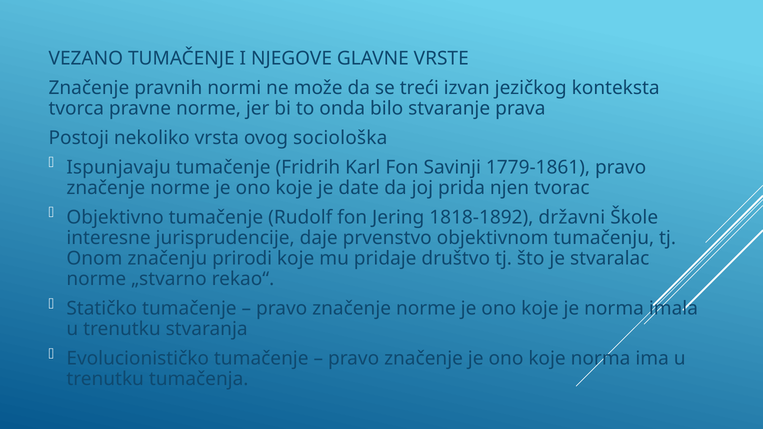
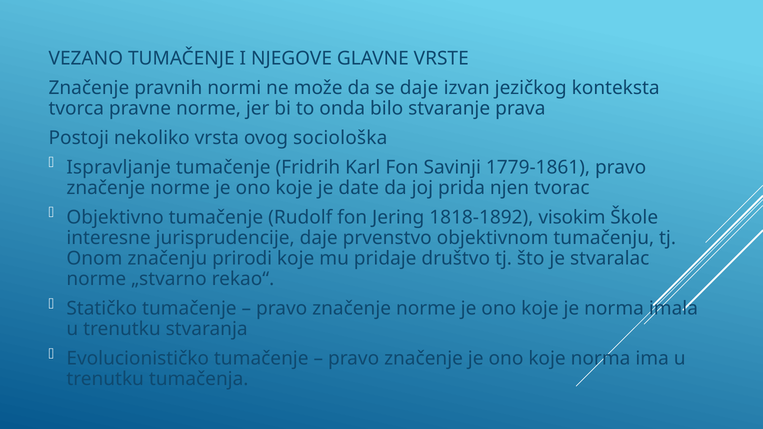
se treći: treći -> daje
Ispunjavaju: Ispunjavaju -> Ispravljanje
državni: državni -> visokim
